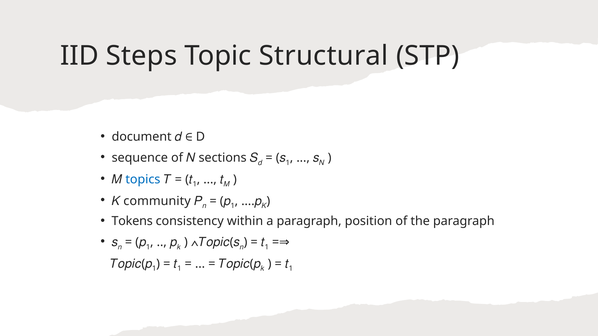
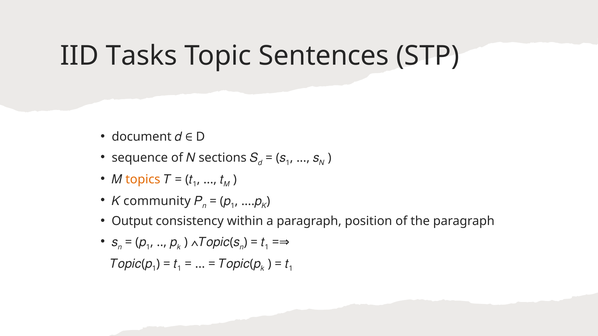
Steps: Steps -> Tasks
Structural: Structural -> Sentences
topics colour: blue -> orange
Tokens: Tokens -> Output
